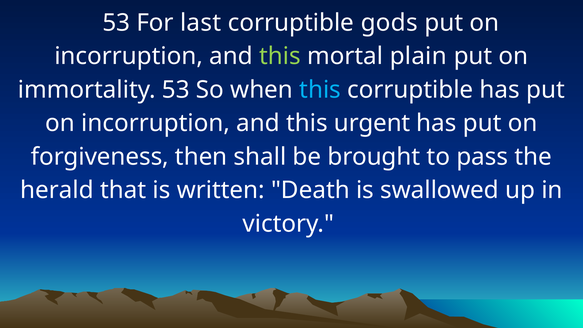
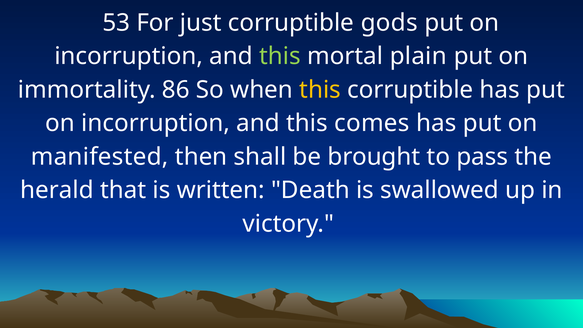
last: last -> just
immortality 53: 53 -> 86
this at (320, 90) colour: light blue -> yellow
urgent: urgent -> comes
forgiveness: forgiveness -> manifested
